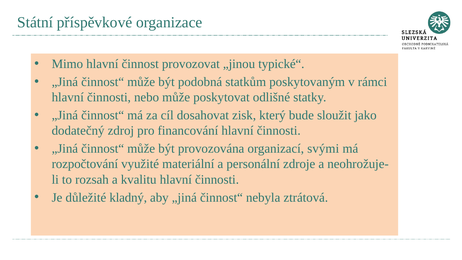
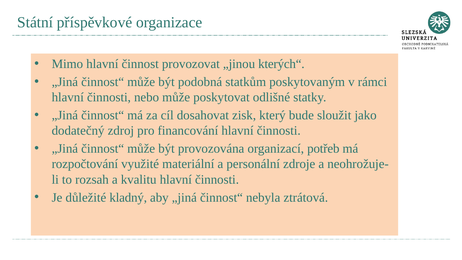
typické“: typické“ -> kterých“
svými: svými -> potřeb
